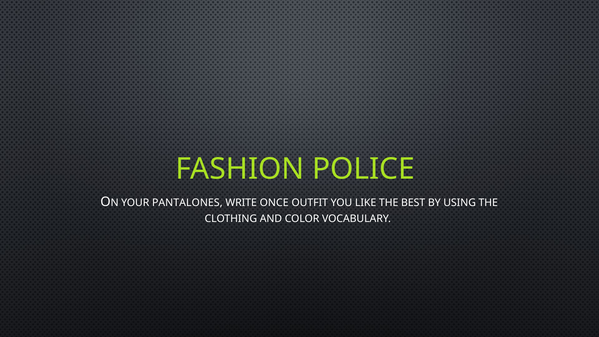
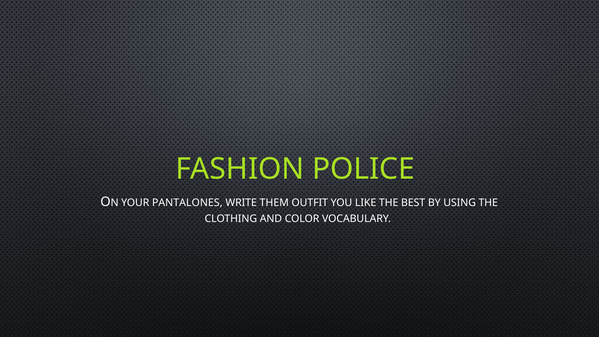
ONCE: ONCE -> THEM
